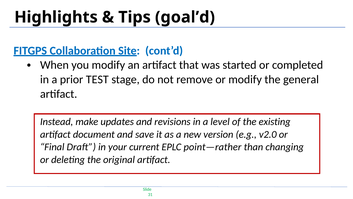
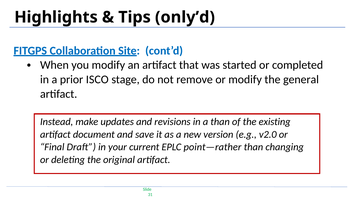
goal’d: goal’d -> only’d
TEST: TEST -> ISCO
a level: level -> than
